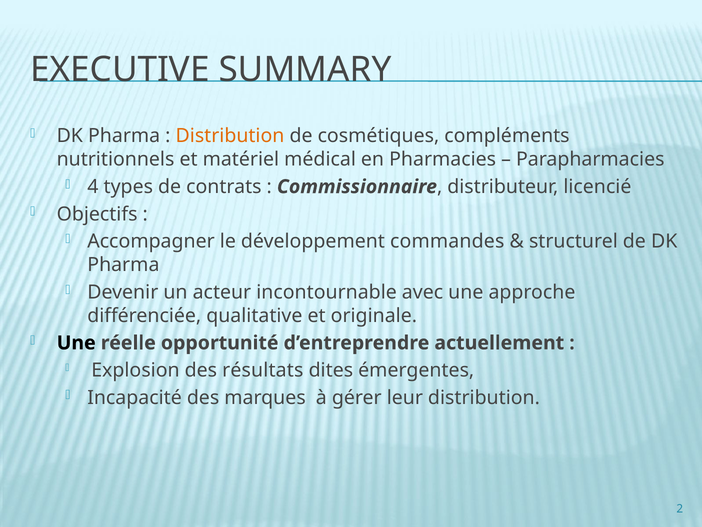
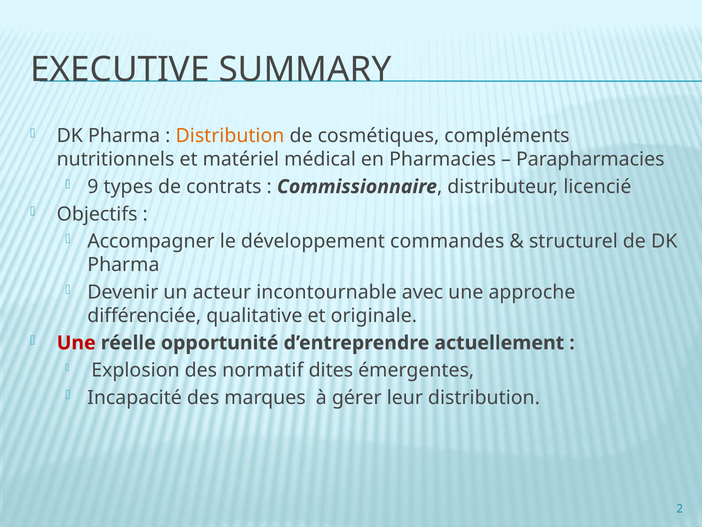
4: 4 -> 9
Une at (76, 343) colour: black -> red
résultats: résultats -> normatif
